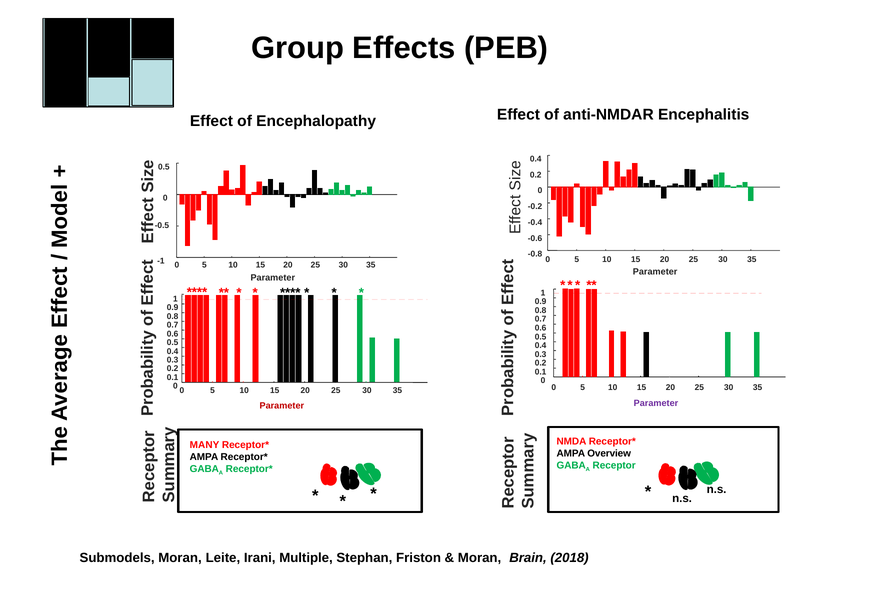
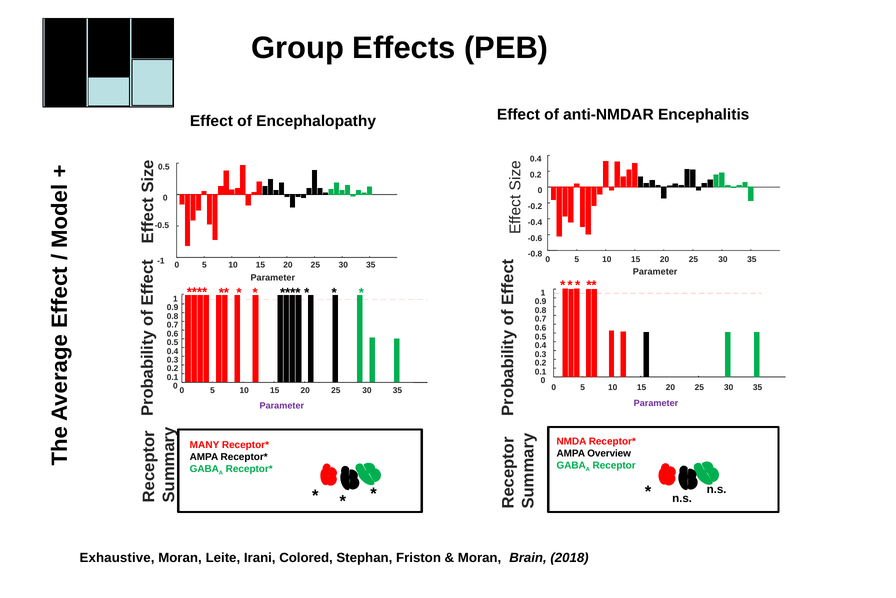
Parameter at (282, 405) colour: red -> purple
Submodels: Submodels -> Exhaustive
Multiple: Multiple -> Colored
